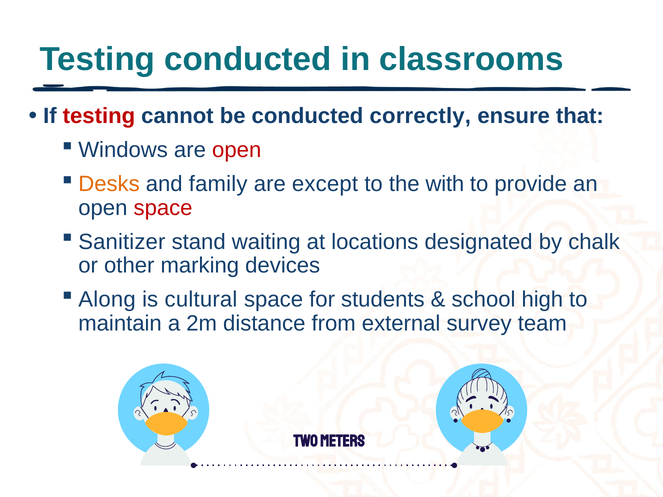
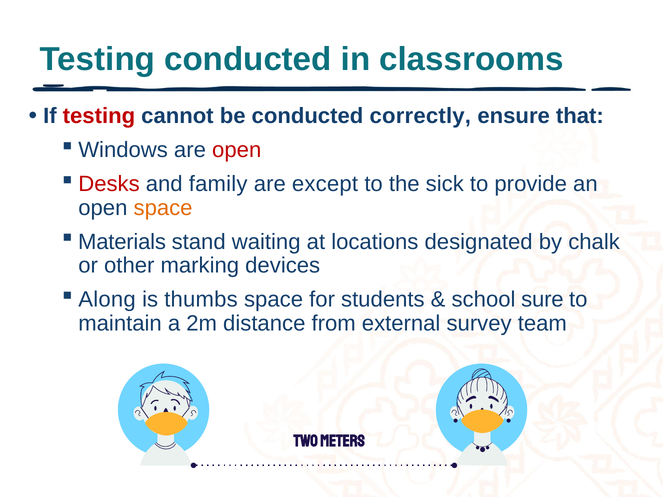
Desks colour: orange -> red
with: with -> sick
space at (163, 208) colour: red -> orange
Sanitizer: Sanitizer -> Materials
cultural: cultural -> thumbs
high: high -> sure
